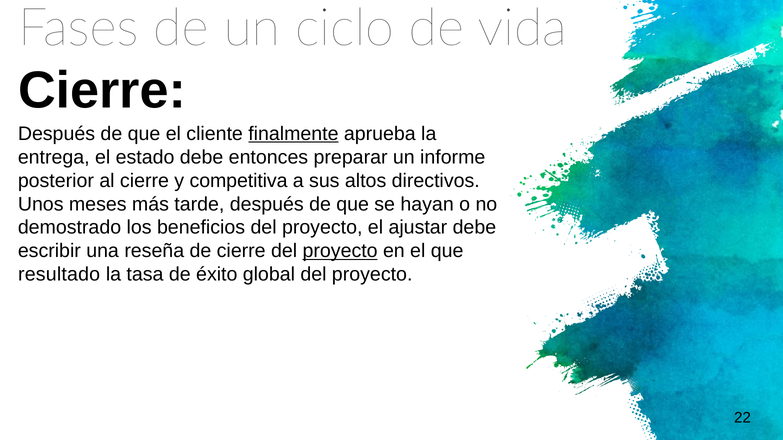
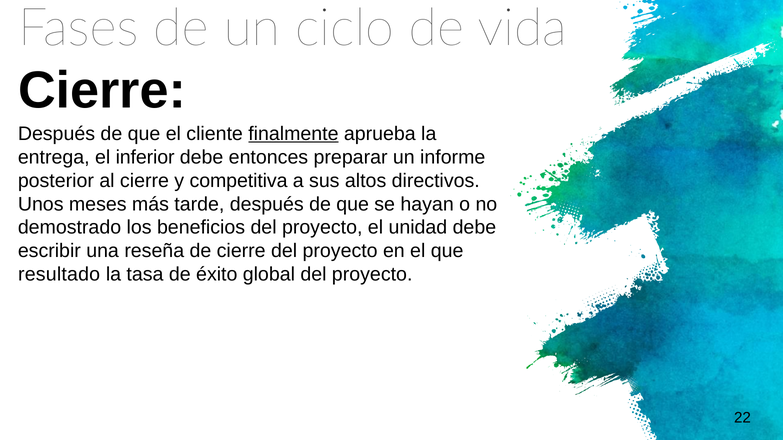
estado: estado -> inferior
ajustar: ajustar -> unidad
proyecto at (340, 251) underline: present -> none
